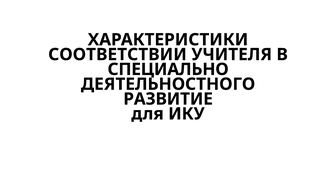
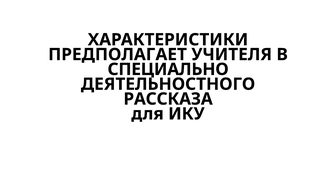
СООТВЕТСТВИИ: СООТВЕТСТВИИ -> ПРЕДПОЛАГАЕТ
РАЗВИТИЕ: РАЗВИТИЕ -> РАССКАЗА
